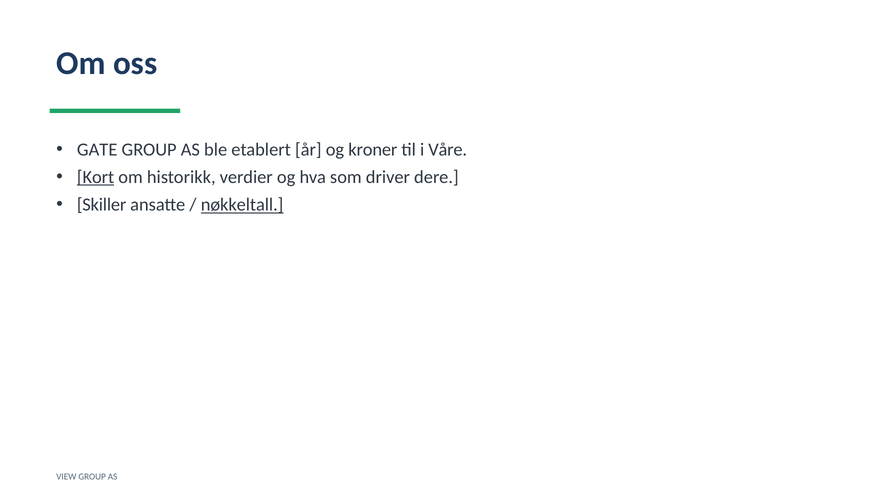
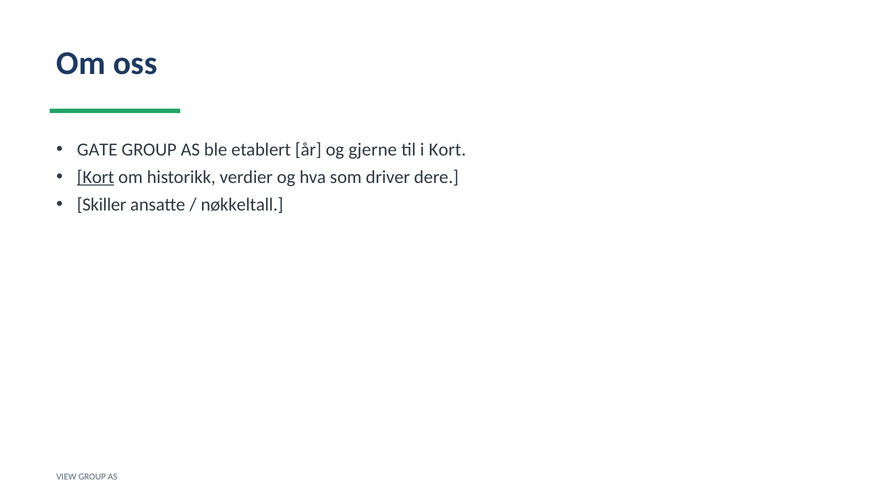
kroner: kroner -> gjerne
i Våre: Våre -> Kort
nøkkeltall underline: present -> none
